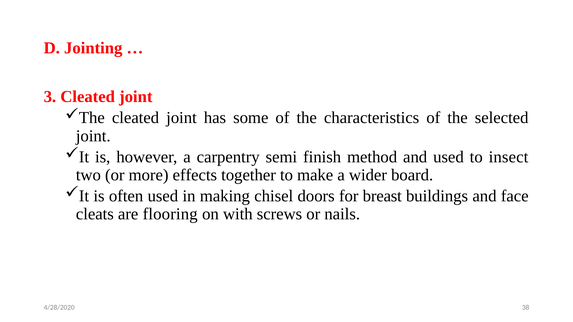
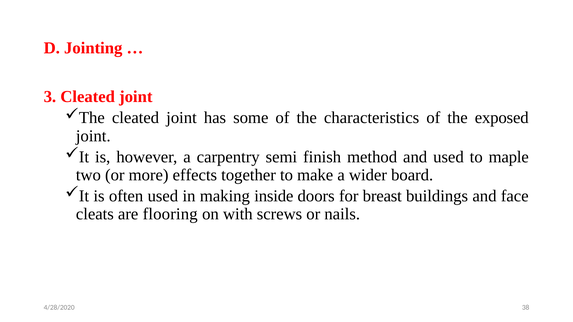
selected: selected -> exposed
insect: insect -> maple
chisel: chisel -> inside
